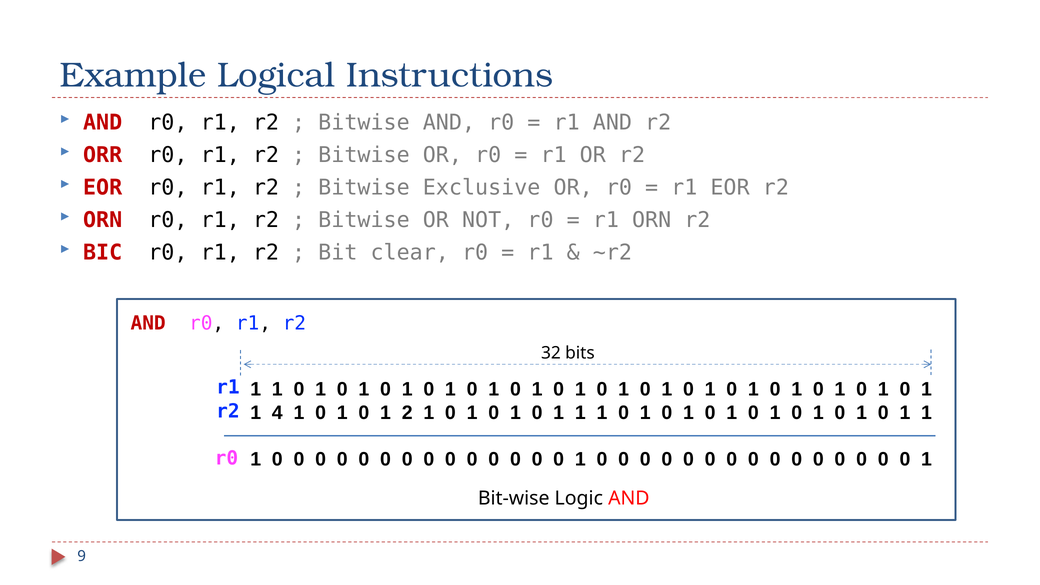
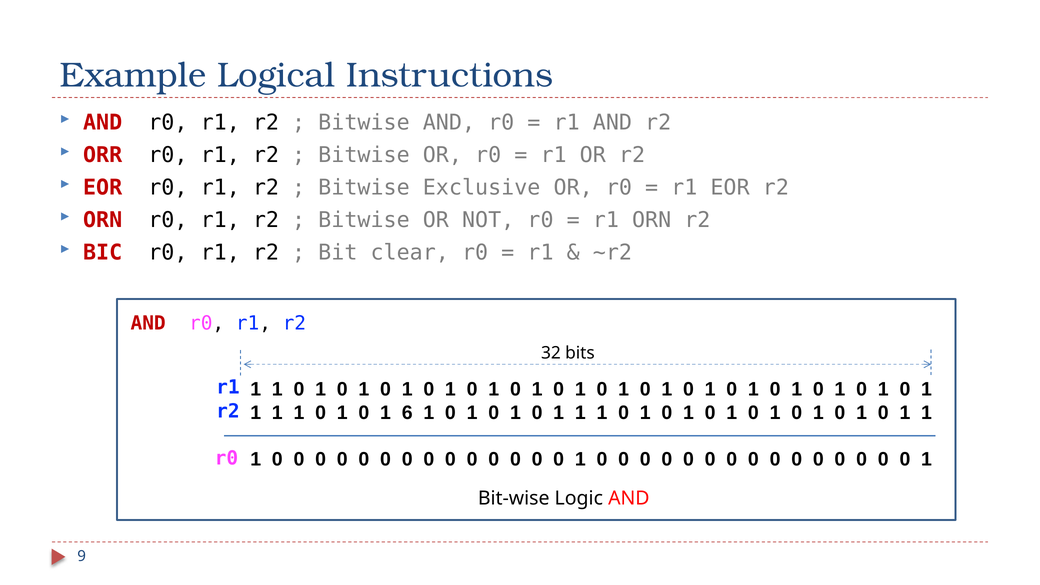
4 at (277, 413): 4 -> 1
2: 2 -> 6
